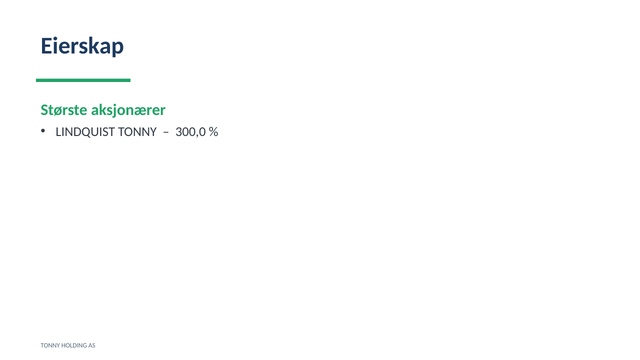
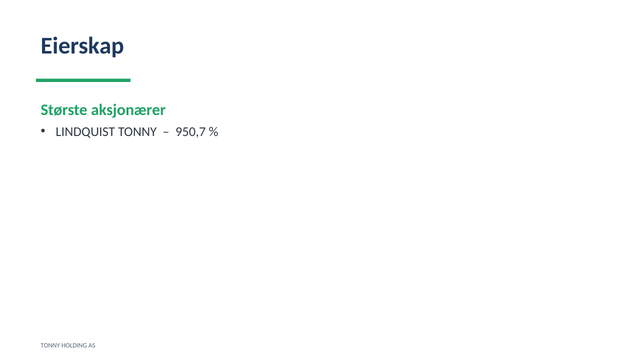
300,0: 300,0 -> 950,7
